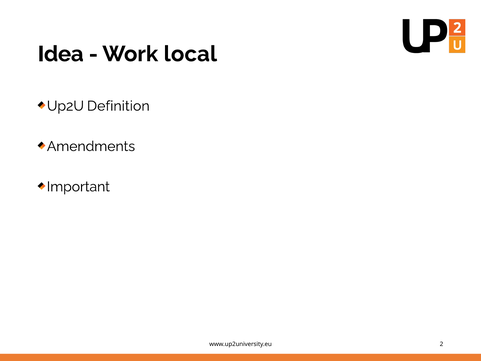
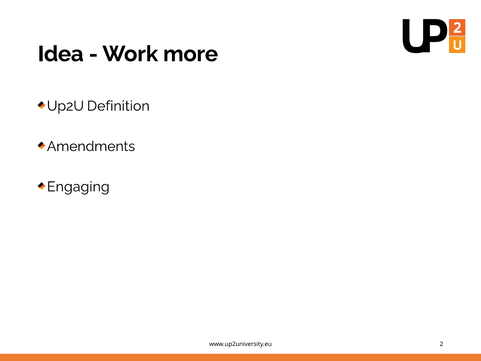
local: local -> more
Important: Important -> Engaging
